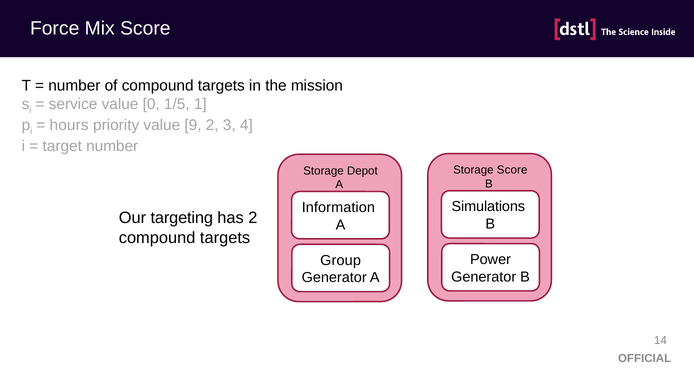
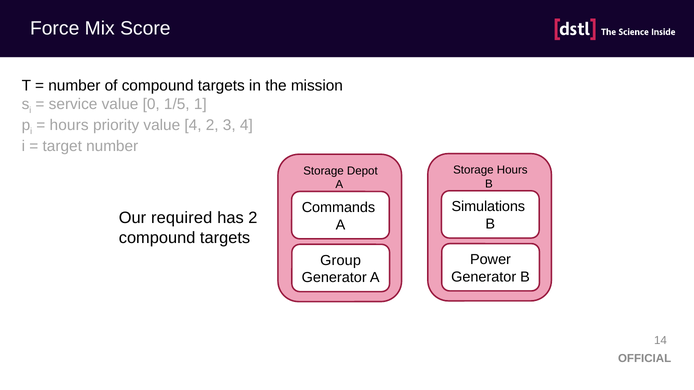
value 9: 9 -> 4
Storage Score: Score -> Hours
Information: Information -> Commands
targeting: targeting -> required
